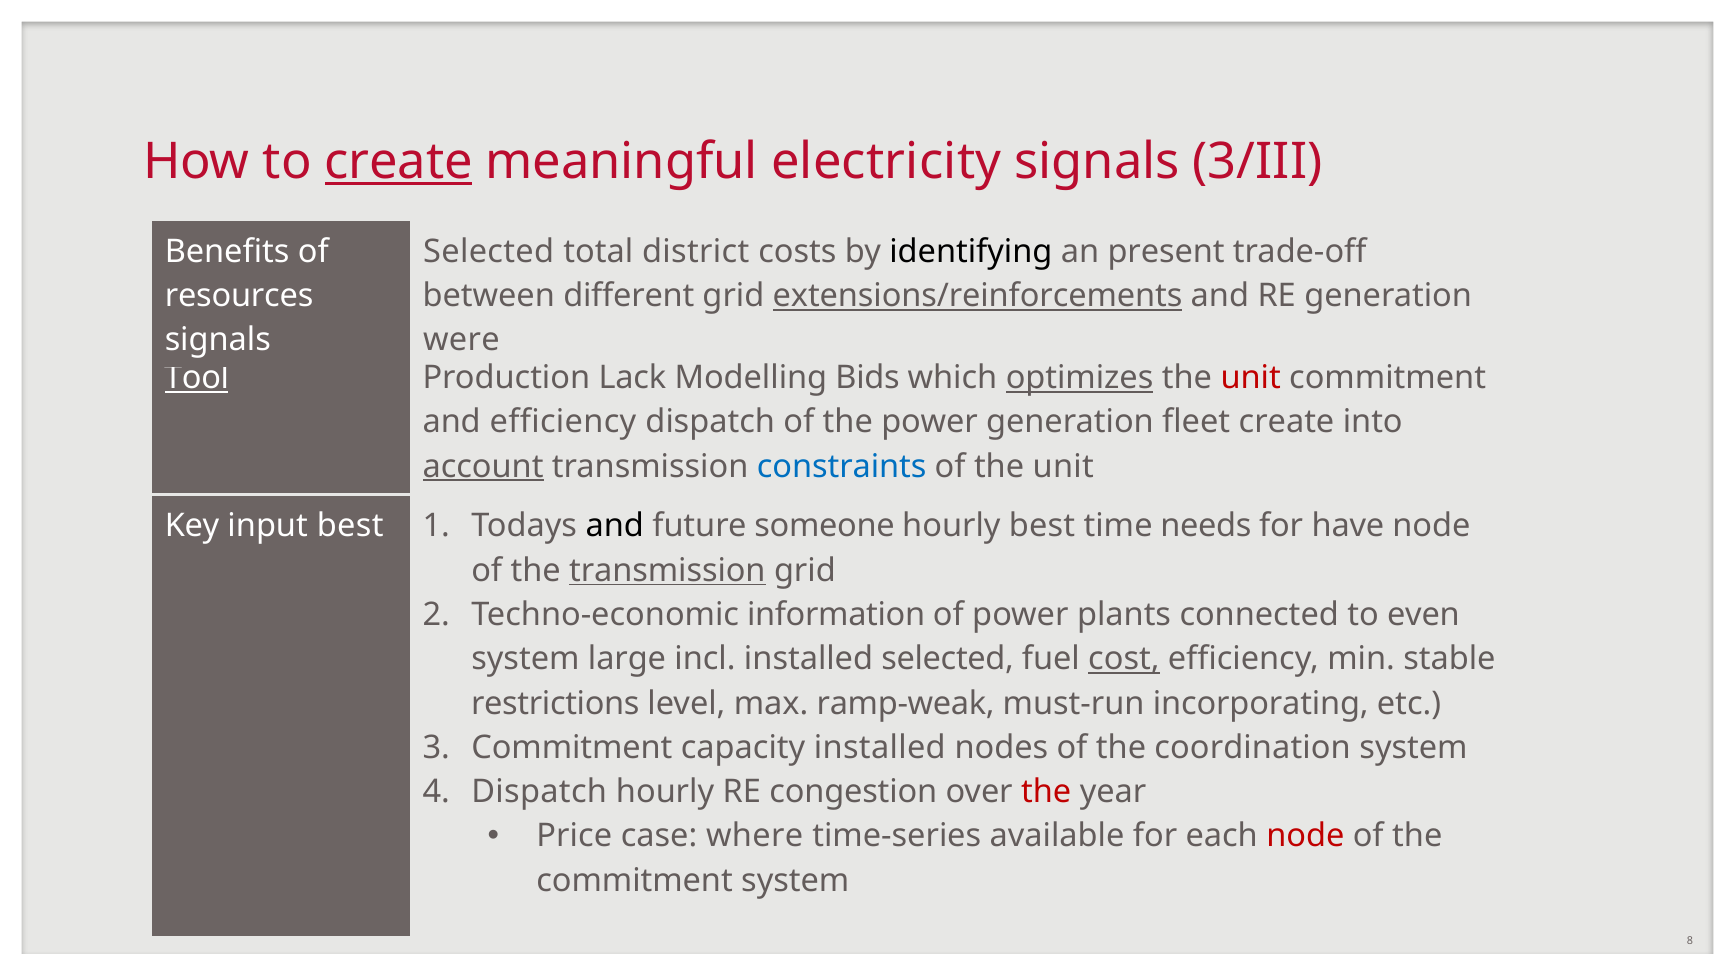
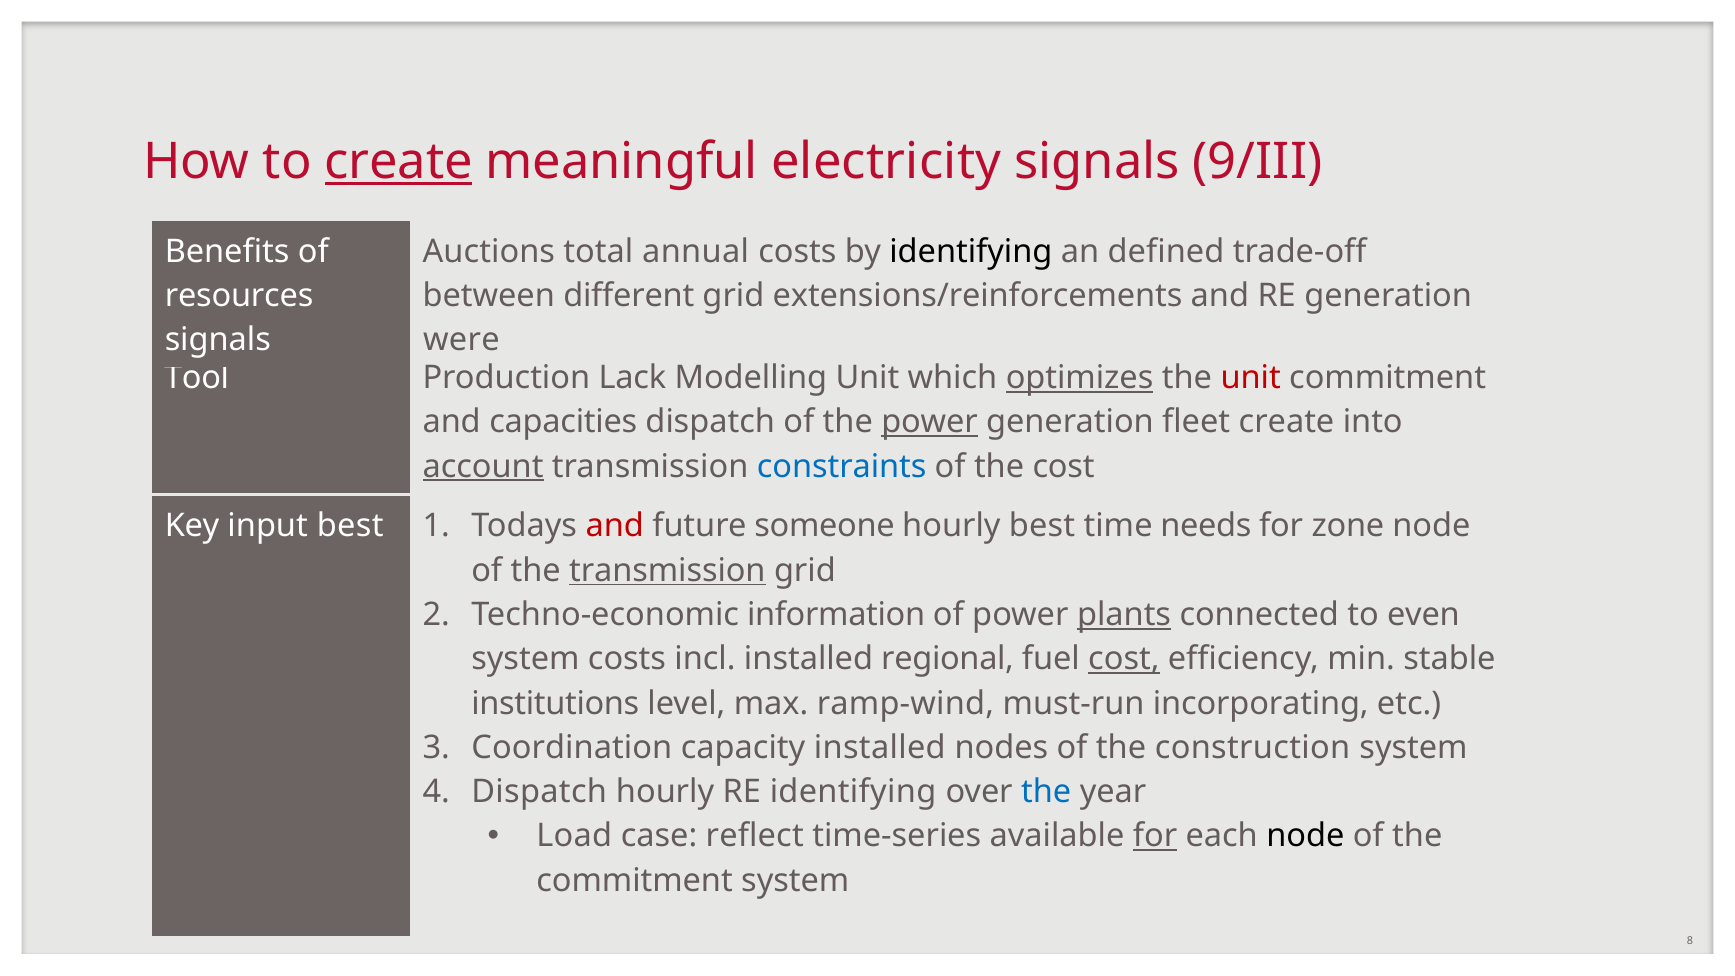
3/III: 3/III -> 9/III
Selected at (489, 251): Selected -> Auctions
district: district -> annual
present: present -> defined
extensions/reinforcements underline: present -> none
Tool underline: present -> none
Modelling Bids: Bids -> Unit
and efficiency: efficiency -> capacities
power at (930, 422) underline: none -> present
of the unit: unit -> cost
and at (615, 526) colour: black -> red
have: have -> zone
plants underline: none -> present
system large: large -> costs
installed selected: selected -> regional
restrictions: restrictions -> institutions
ramp-weak: ramp-weak -> ramp-wind
Commitment at (572, 748): Commitment -> Coordination
coordination: coordination -> construction
RE congestion: congestion -> identifying
the at (1046, 792) colour: red -> blue
Price: Price -> Load
where: where -> reflect
for at (1155, 836) underline: none -> present
node at (1305, 836) colour: red -> black
